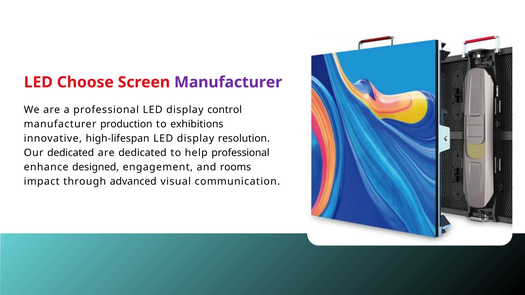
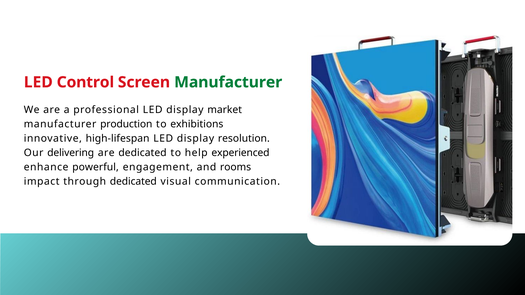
Choose: Choose -> Control
Manufacturer at (228, 82) colour: purple -> green
control: control -> market
Our dedicated: dedicated -> delivering
help professional: professional -> experienced
designed: designed -> powerful
through advanced: advanced -> dedicated
